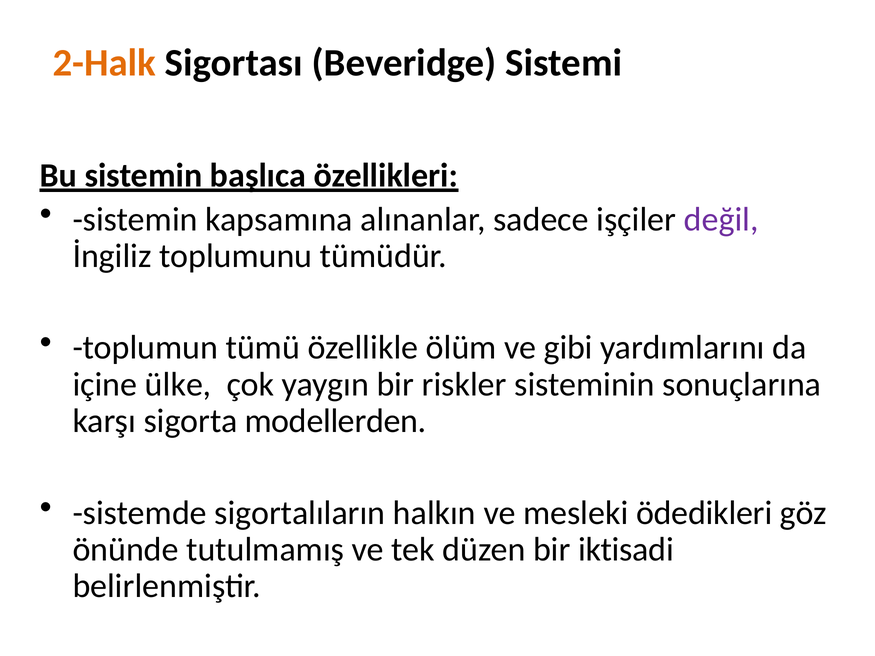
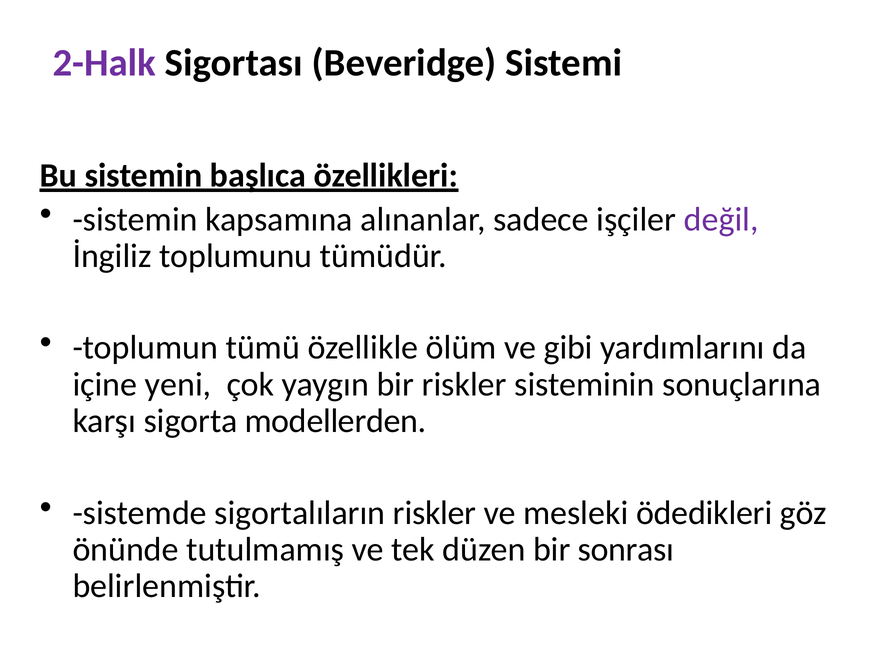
2-Halk colour: orange -> purple
ülke: ülke -> yeni
sigortalıların halkın: halkın -> riskler
iktisadi: iktisadi -> sonrası
